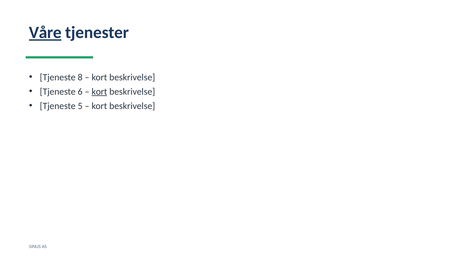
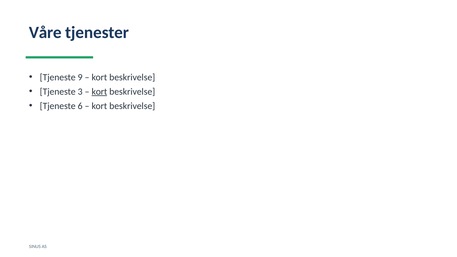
Våre underline: present -> none
8: 8 -> 9
6: 6 -> 3
5: 5 -> 6
